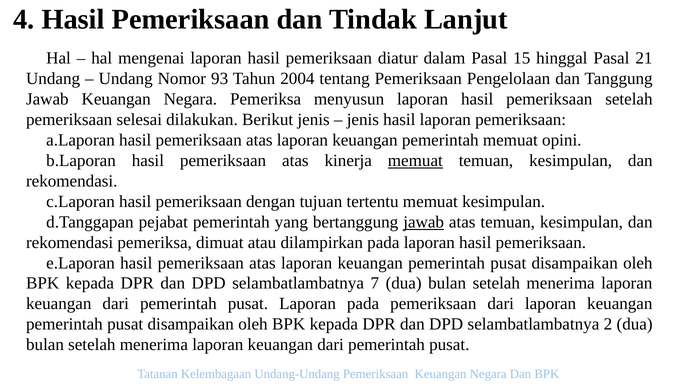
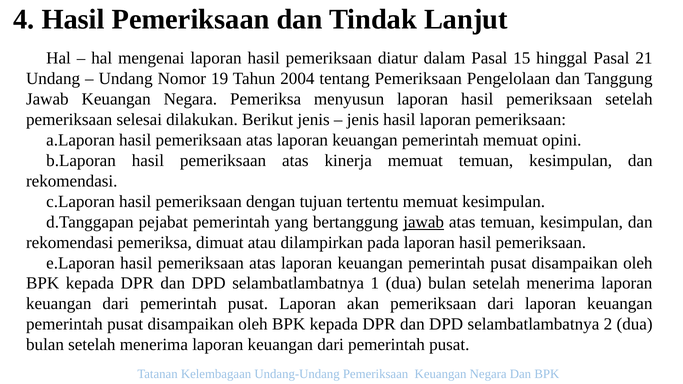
93: 93 -> 19
memuat at (415, 161) underline: present -> none
7: 7 -> 1
Laporan pada: pada -> akan
